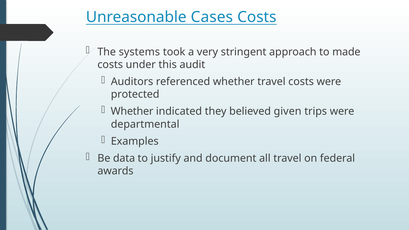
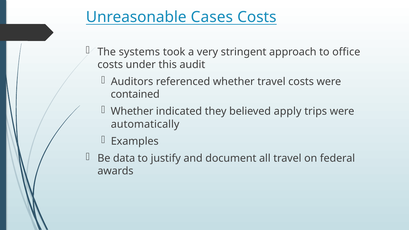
made: made -> office
protected: protected -> contained
given: given -> apply
departmental: departmental -> automatically
